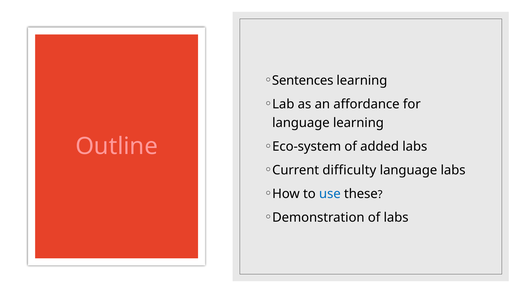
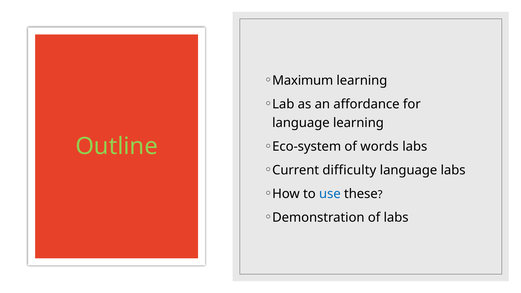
Sentences: Sentences -> Maximum
Outline colour: pink -> light green
added: added -> words
